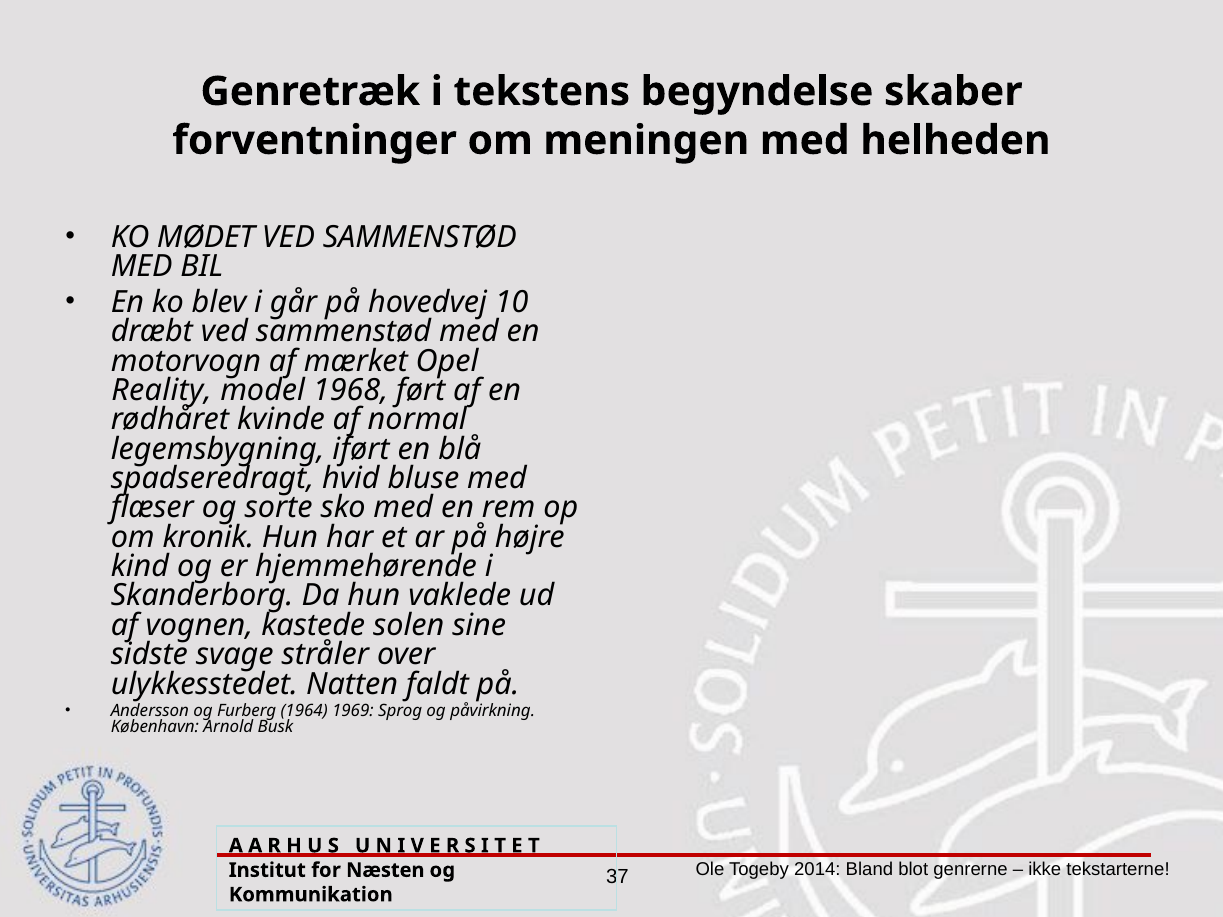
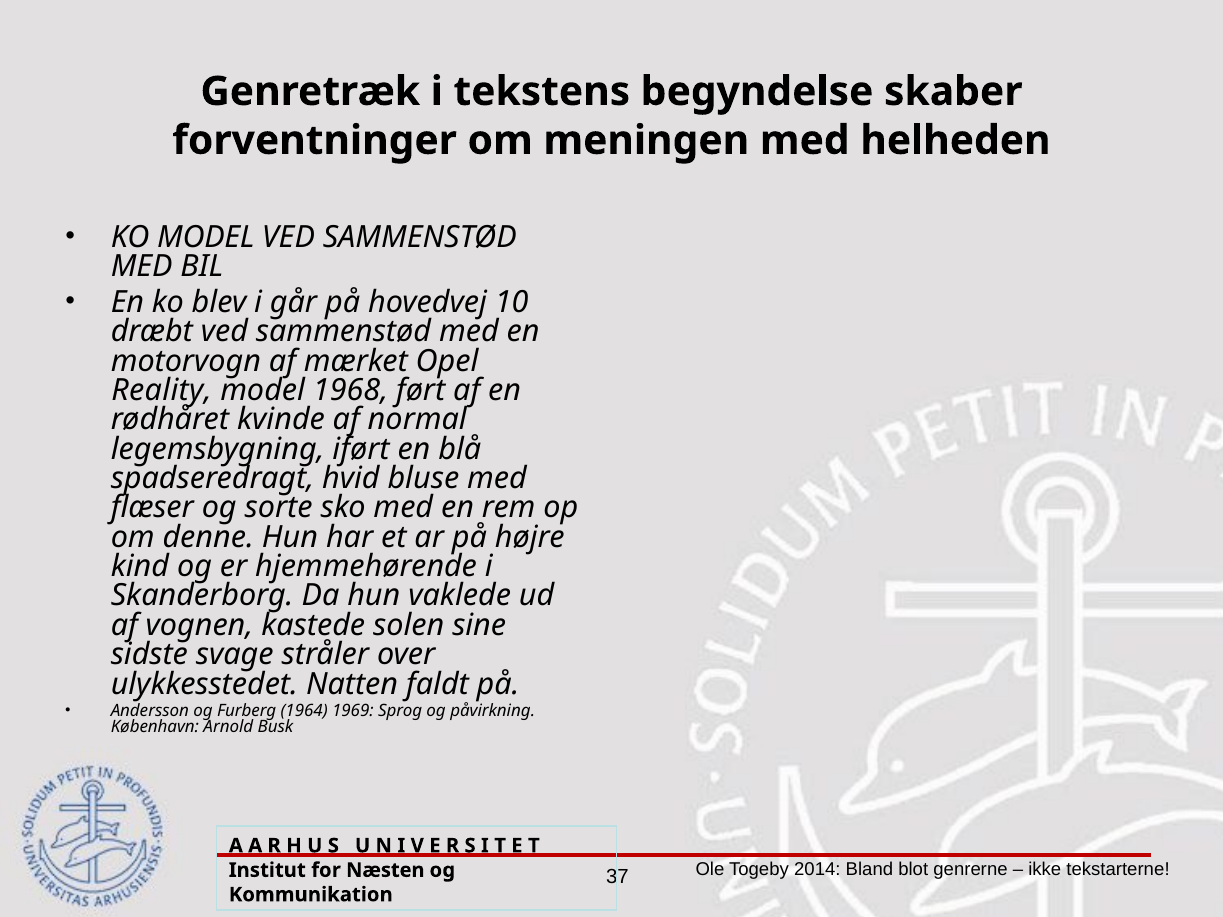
KO MØDET: MØDET -> MODEL
kronik: kronik -> denne
